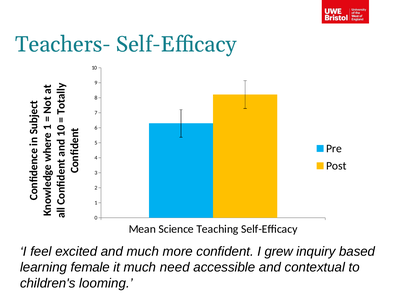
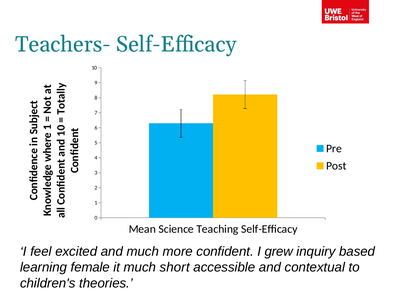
need: need -> short
looming: looming -> theories
